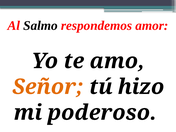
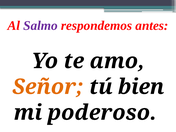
Salmo colour: black -> purple
amor: amor -> antes
hizo: hizo -> bien
